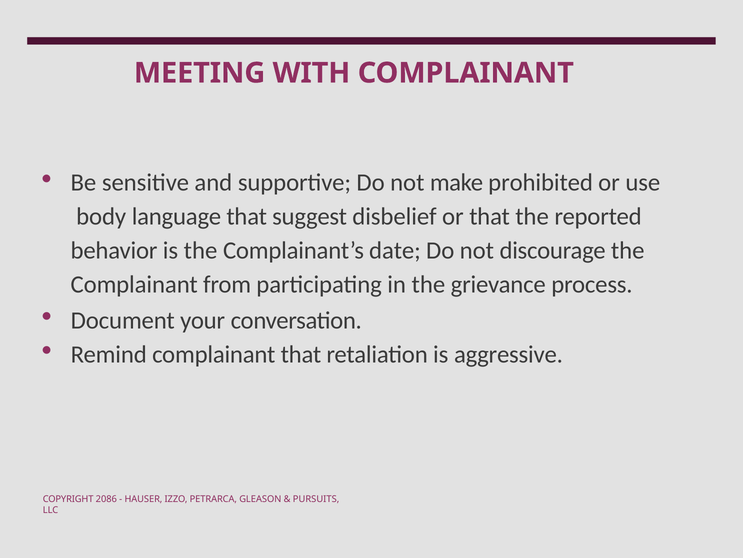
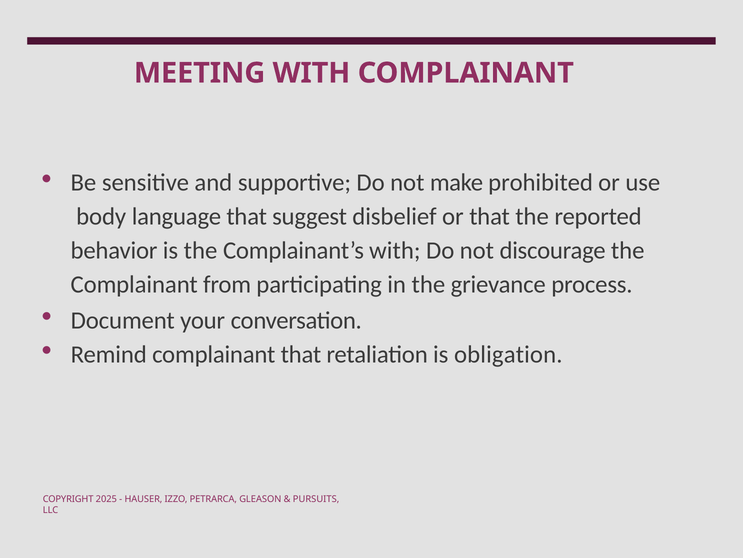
Complainant’s date: date -> with
aggressive: aggressive -> obligation
2086: 2086 -> 2025
